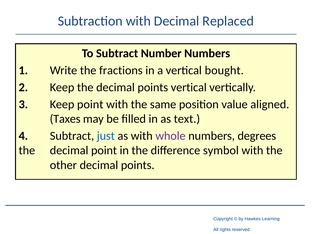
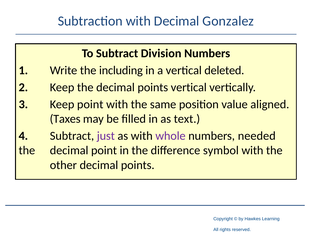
Replaced: Replaced -> Gonzalez
Number: Number -> Division
fractions: fractions -> including
bought: bought -> deleted
just colour: blue -> purple
degrees: degrees -> needed
